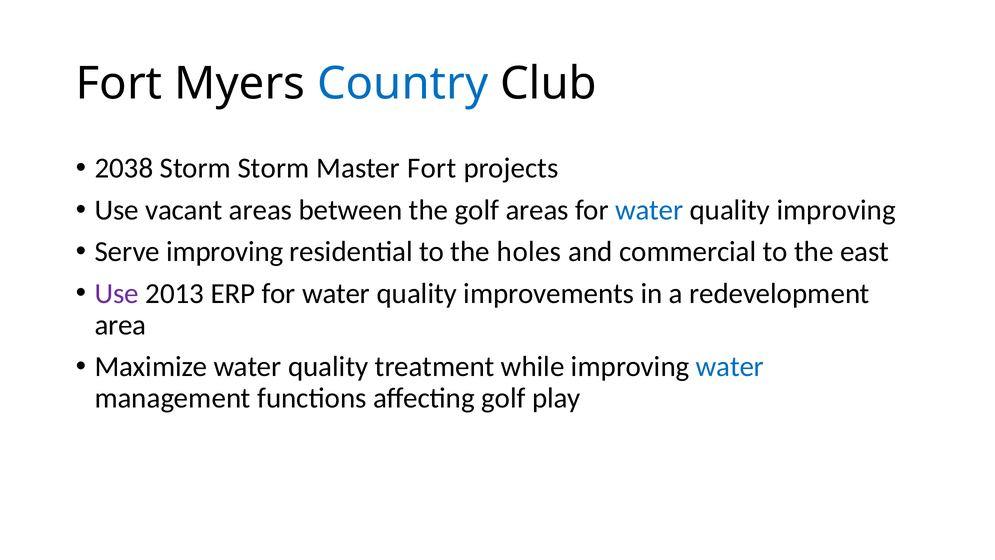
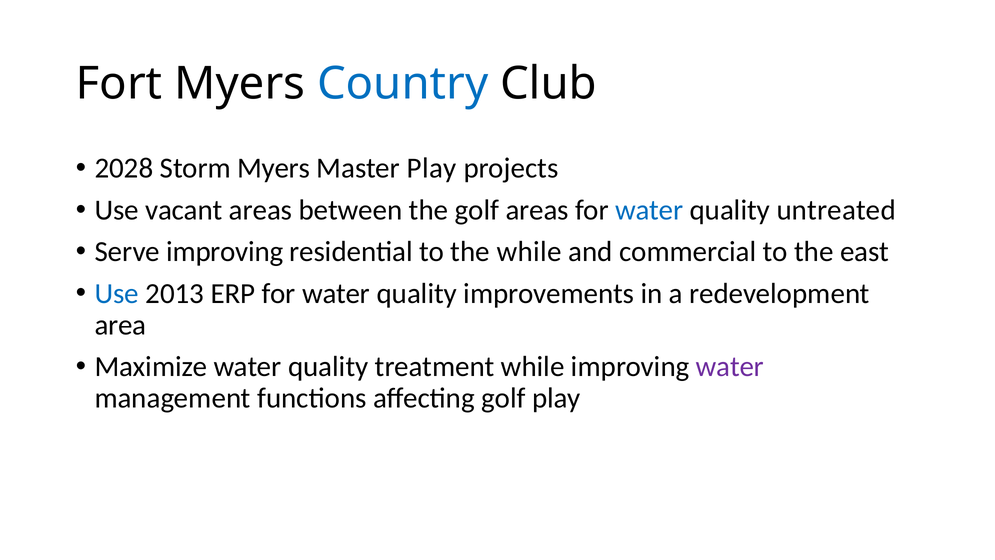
2038: 2038 -> 2028
Storm Storm: Storm -> Myers
Master Fort: Fort -> Play
quality improving: improving -> untreated
the holes: holes -> while
Use at (117, 293) colour: purple -> blue
water at (730, 366) colour: blue -> purple
